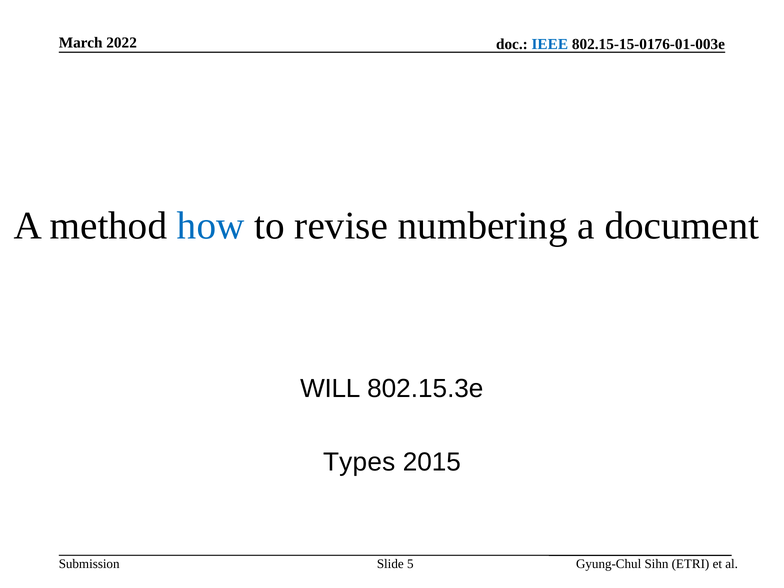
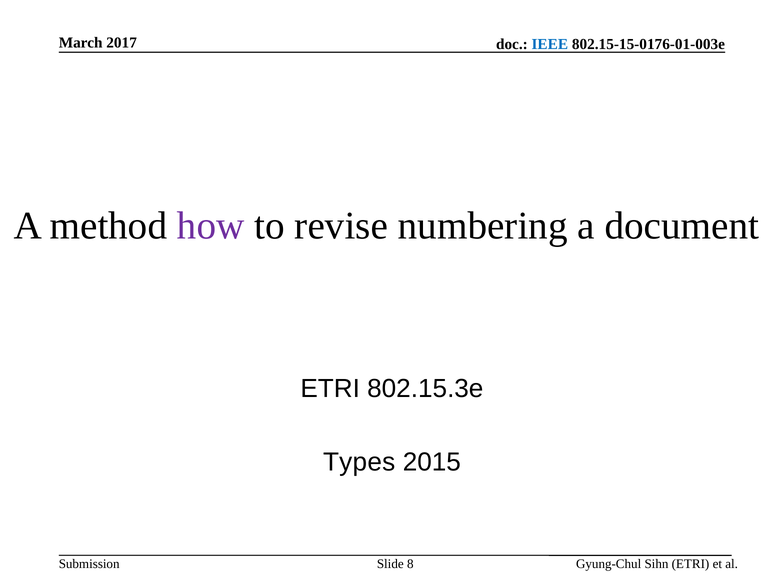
2022: 2022 -> 2017
how colour: blue -> purple
WILL at (330, 389): WILL -> ETRI
5: 5 -> 8
